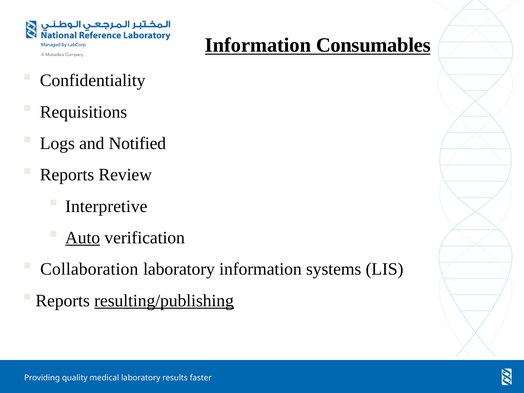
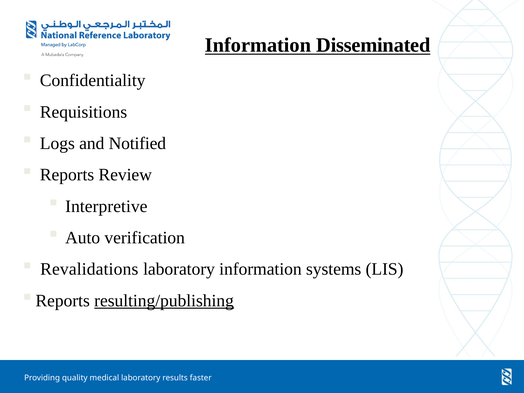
Consumables: Consumables -> Disseminated
Auto underline: present -> none
Collaboration: Collaboration -> Revalidations
